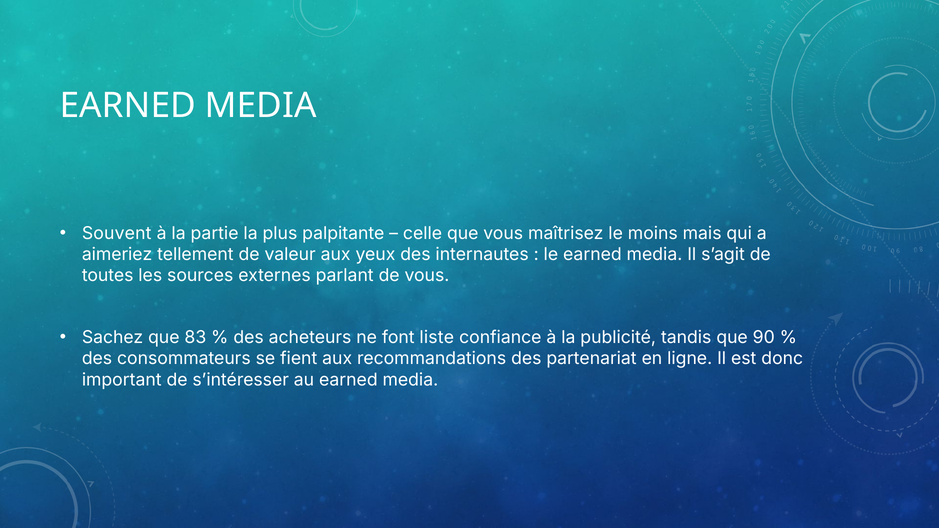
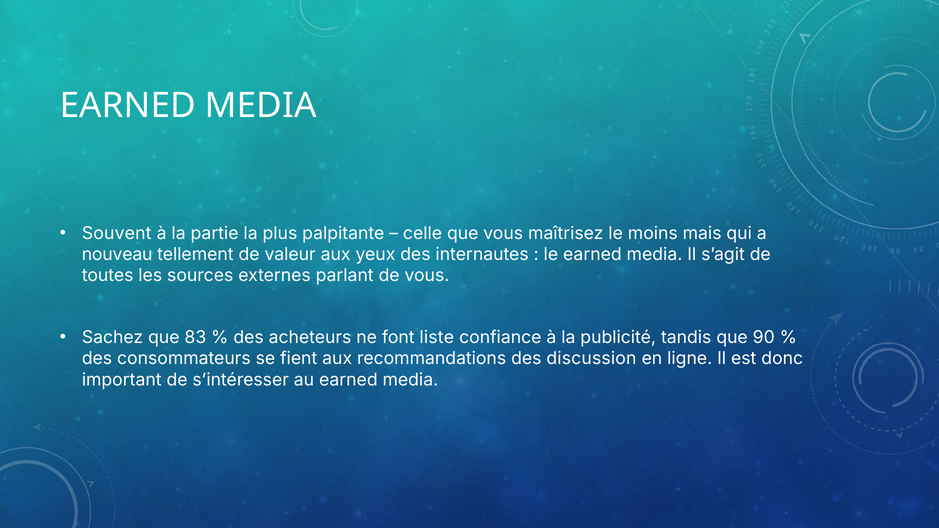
aimeriez: aimeriez -> nouveau
partenariat: partenariat -> discussion
